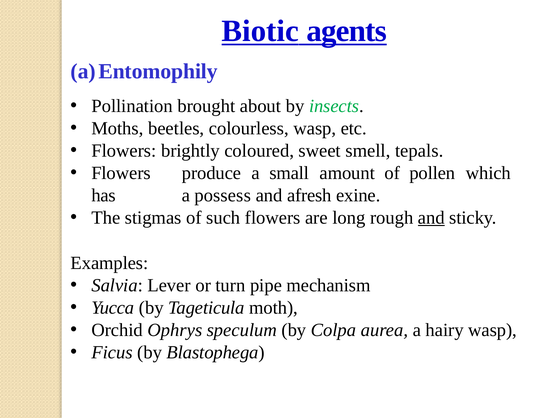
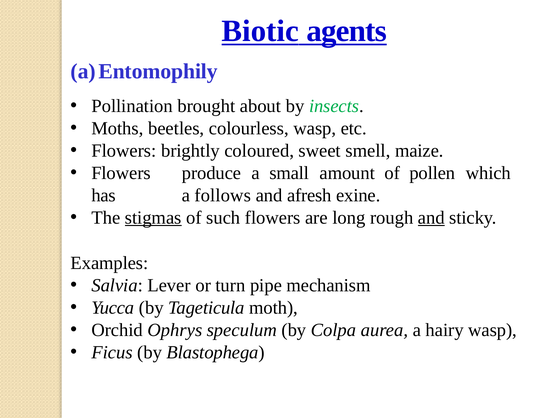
tepals: tepals -> maize
possess: possess -> follows
stigmas underline: none -> present
